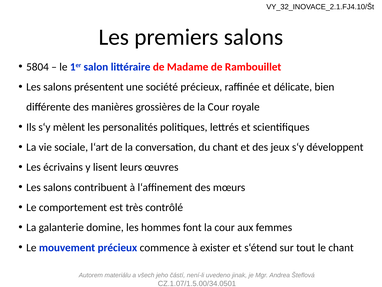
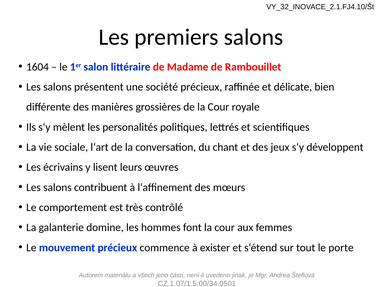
5804: 5804 -> 1604
le chant: chant -> porte
